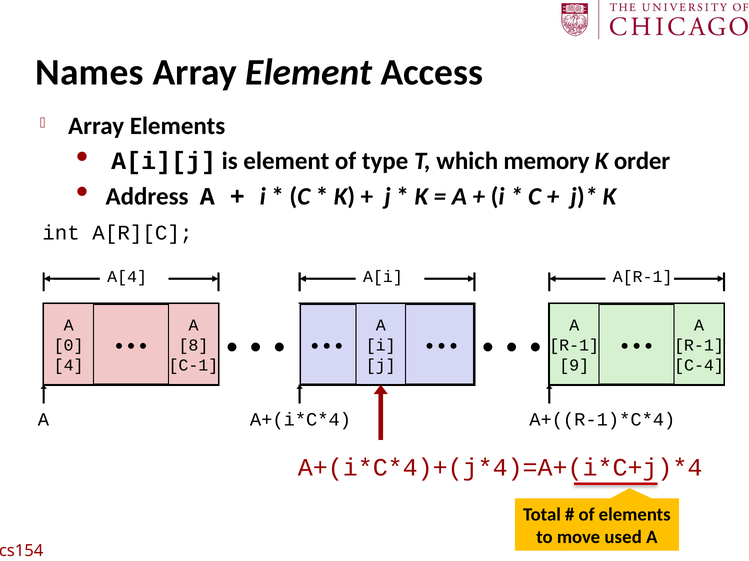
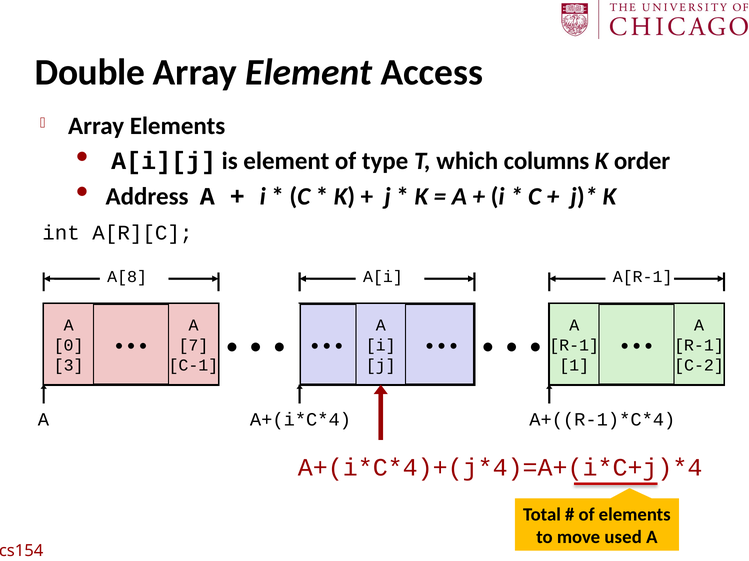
Names: Names -> Double
memory: memory -> columns
A[4: A[4 -> A[8
8: 8 -> 7
4: 4 -> 3
9: 9 -> 1
C-4: C-4 -> C-2
